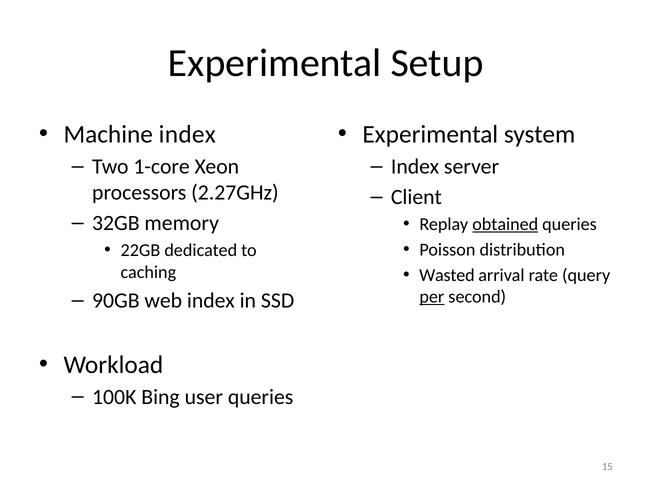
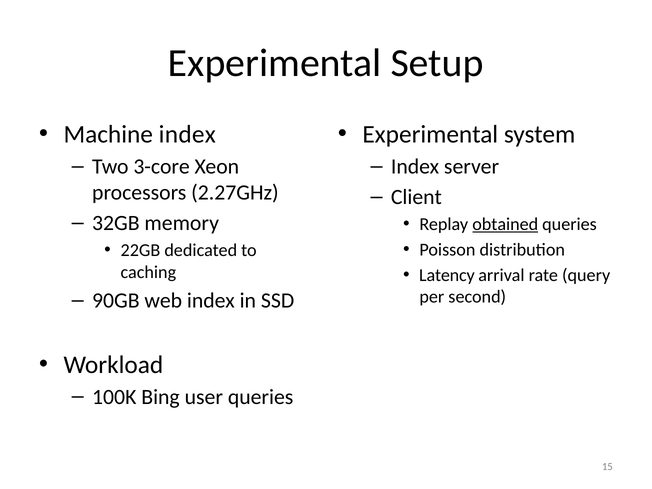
1-core: 1-core -> 3-core
Wasted: Wasted -> Latency
per underline: present -> none
